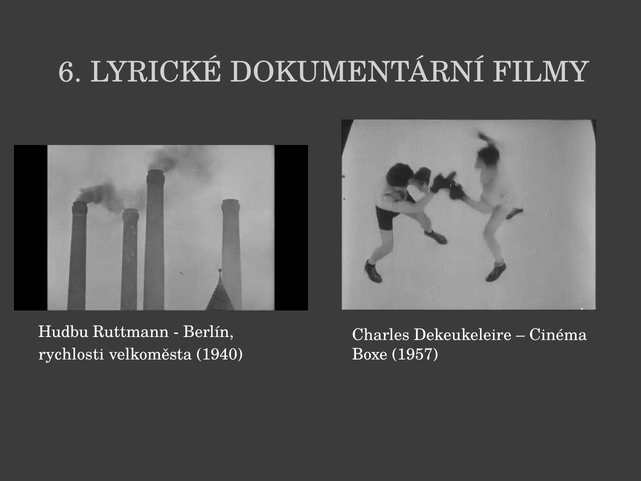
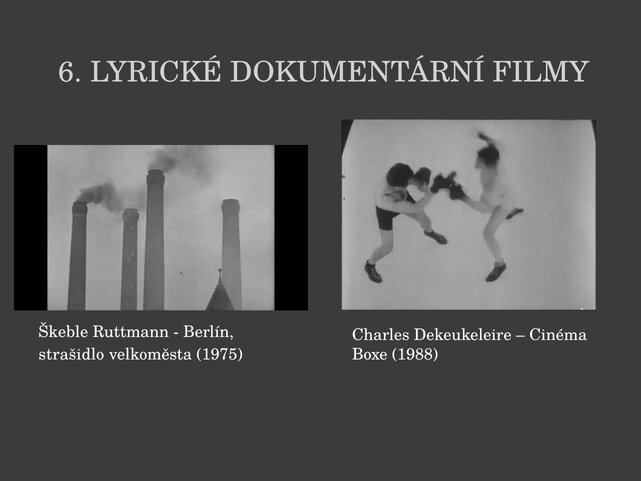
Hudbu: Hudbu -> Škeble
1957: 1957 -> 1988
rychlosti: rychlosti -> strašidlo
1940: 1940 -> 1975
